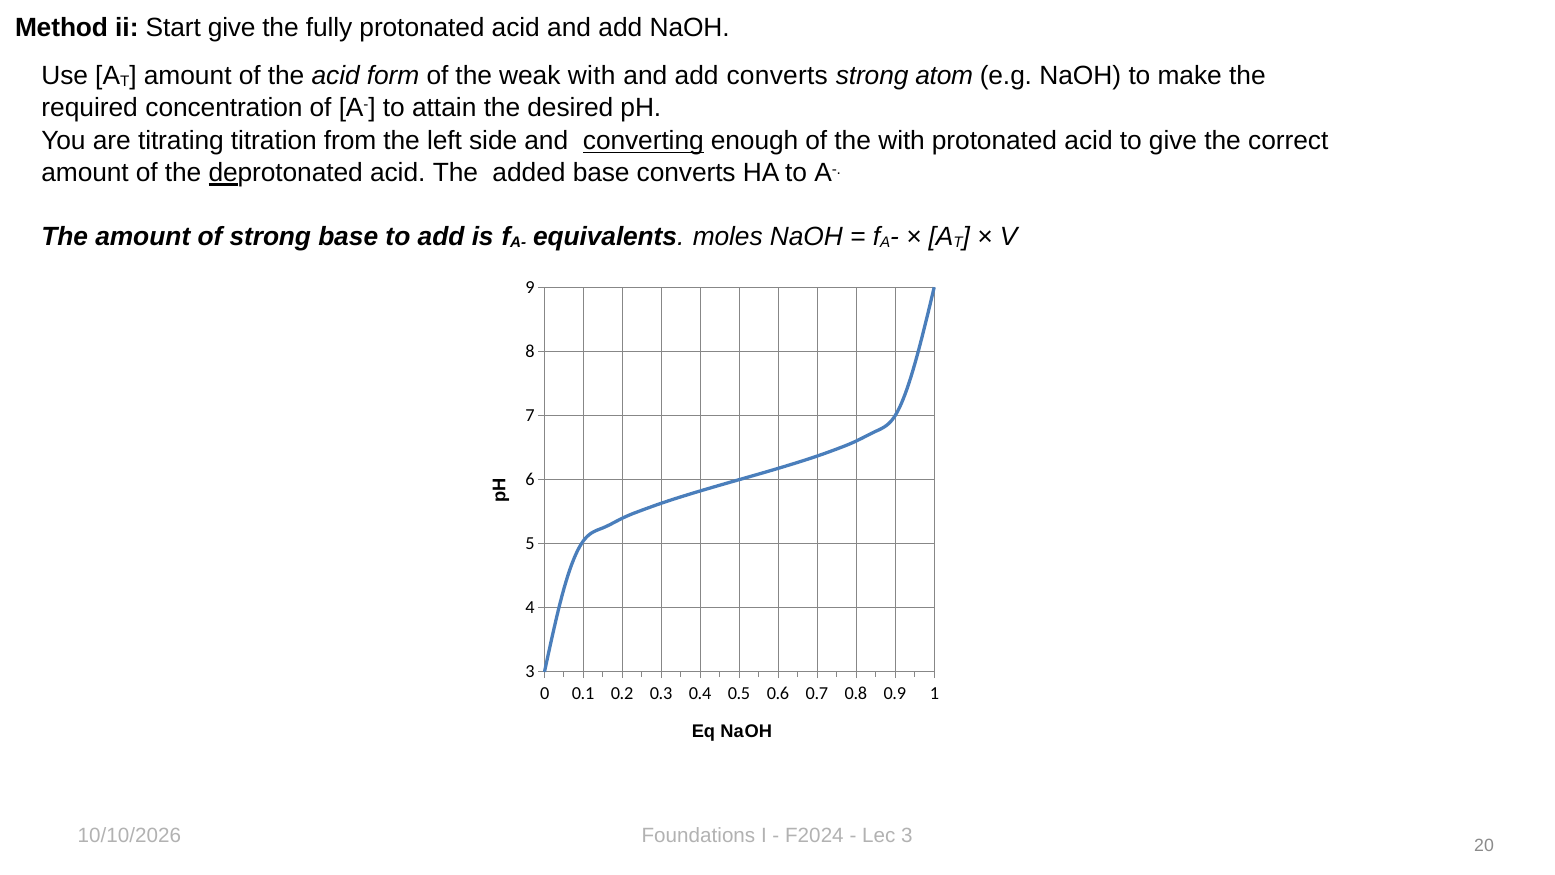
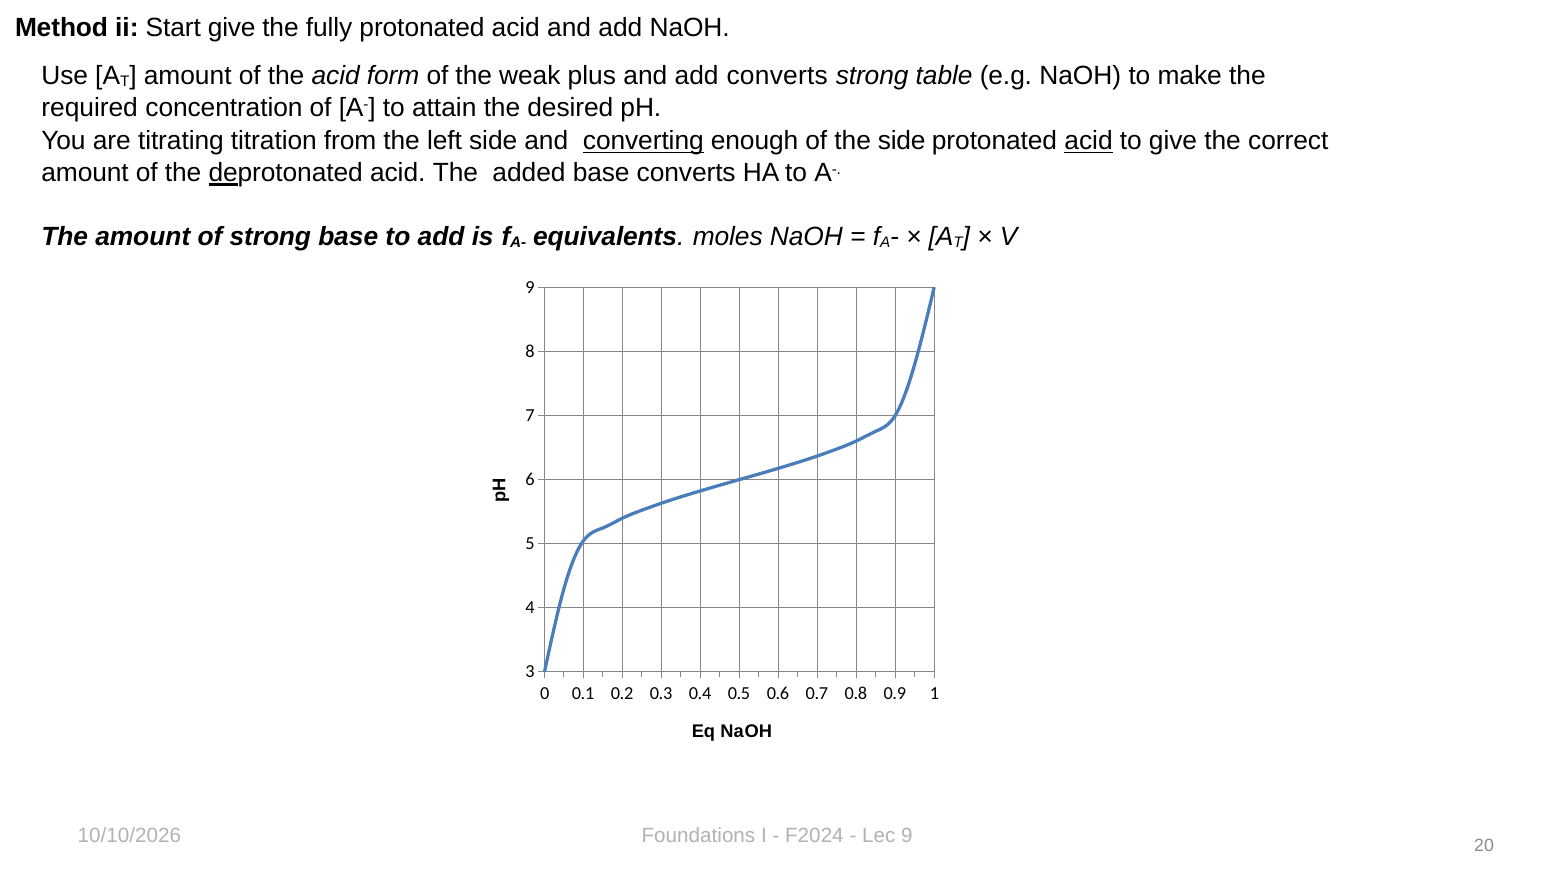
weak with: with -> plus
atom: atom -> table
the with: with -> side
acid at (1089, 141) underline: none -> present
Lec 3: 3 -> 9
